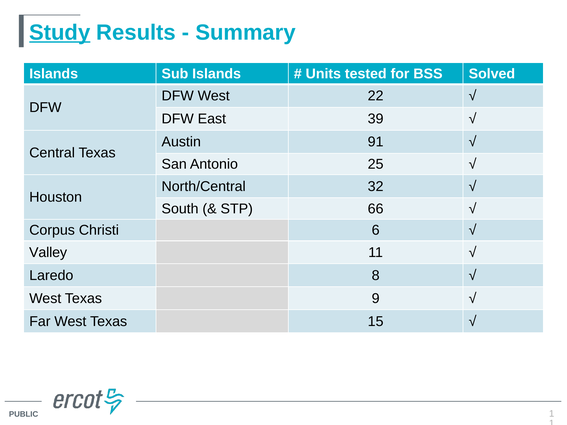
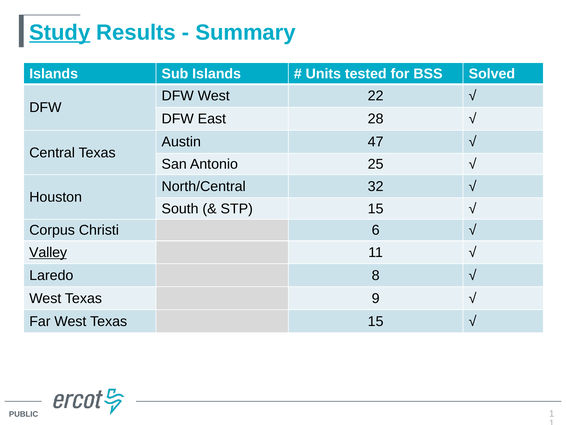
39: 39 -> 28
91: 91 -> 47
STP 66: 66 -> 15
Valley underline: none -> present
